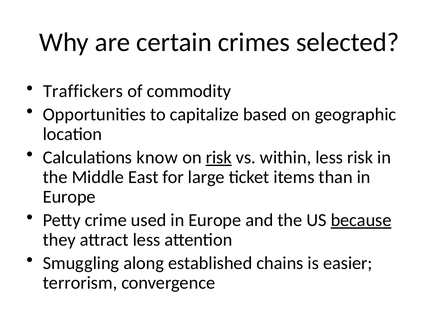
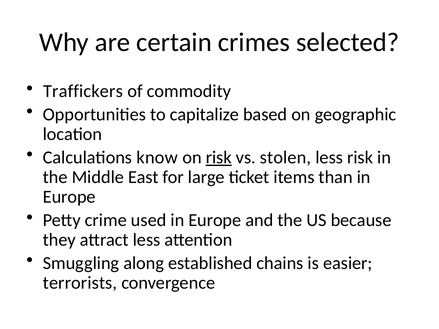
within: within -> stolen
because underline: present -> none
terrorism: terrorism -> terrorists
